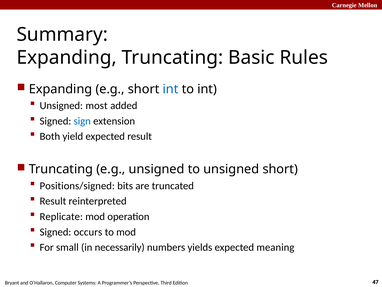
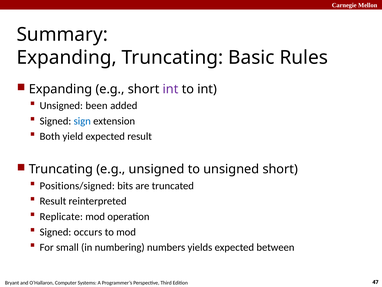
int at (171, 89) colour: blue -> purple
most: most -> been
necessarily: necessarily -> numbering
meaning: meaning -> between
